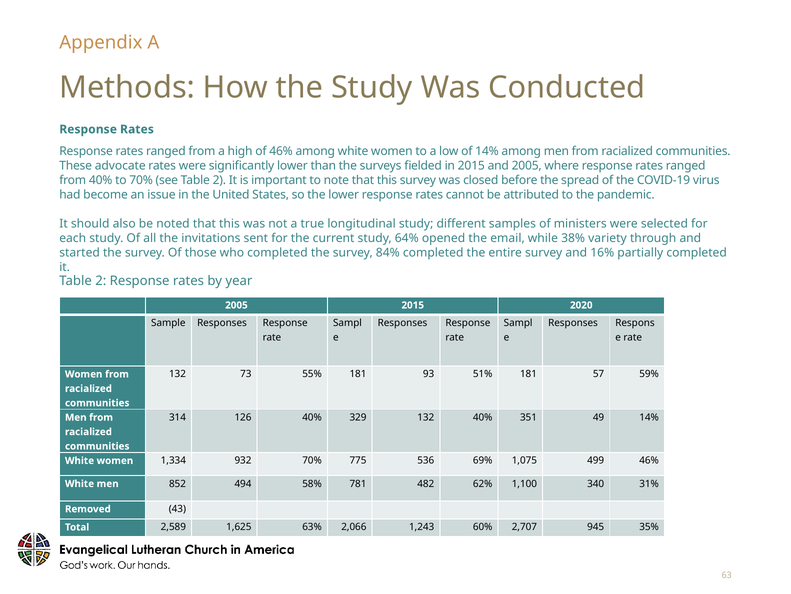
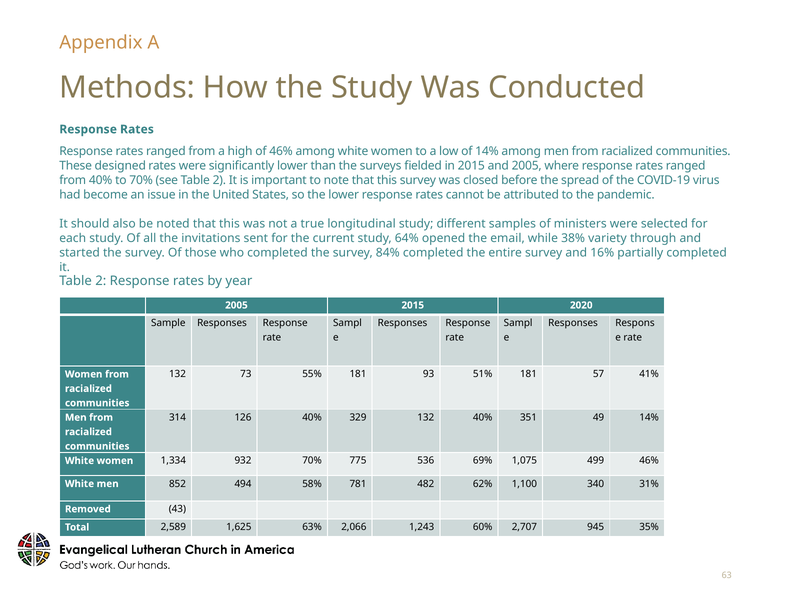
advocate: advocate -> designed
59%: 59% -> 41%
